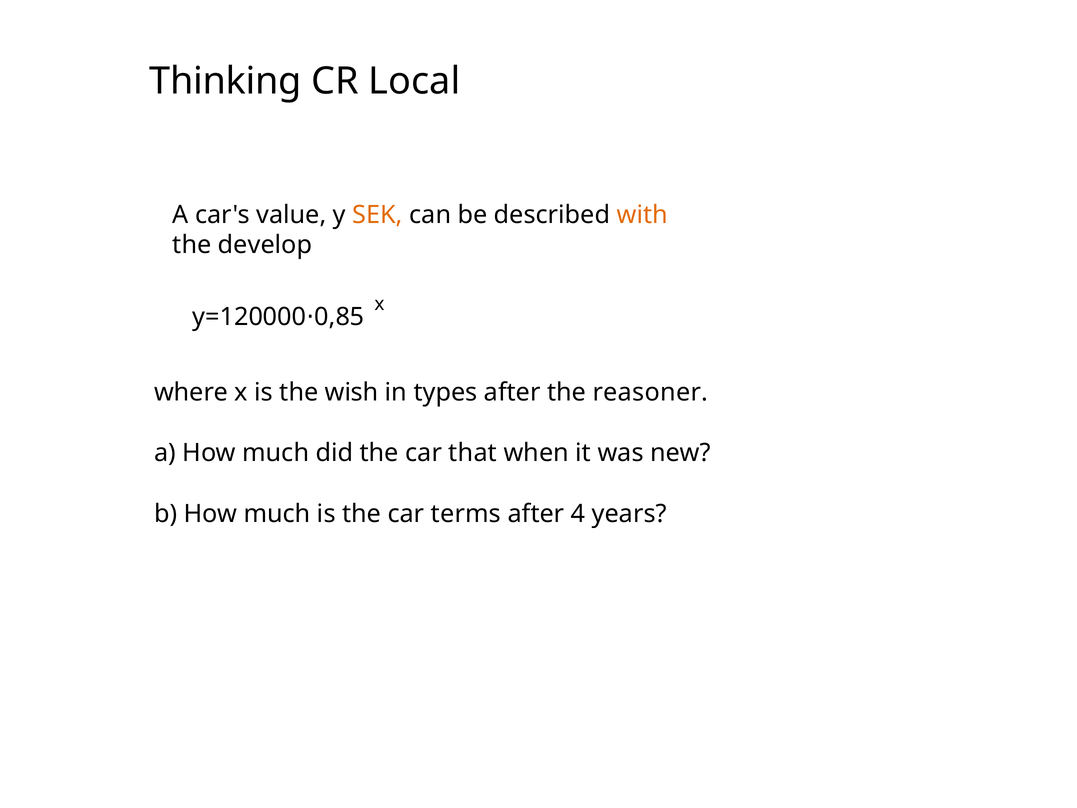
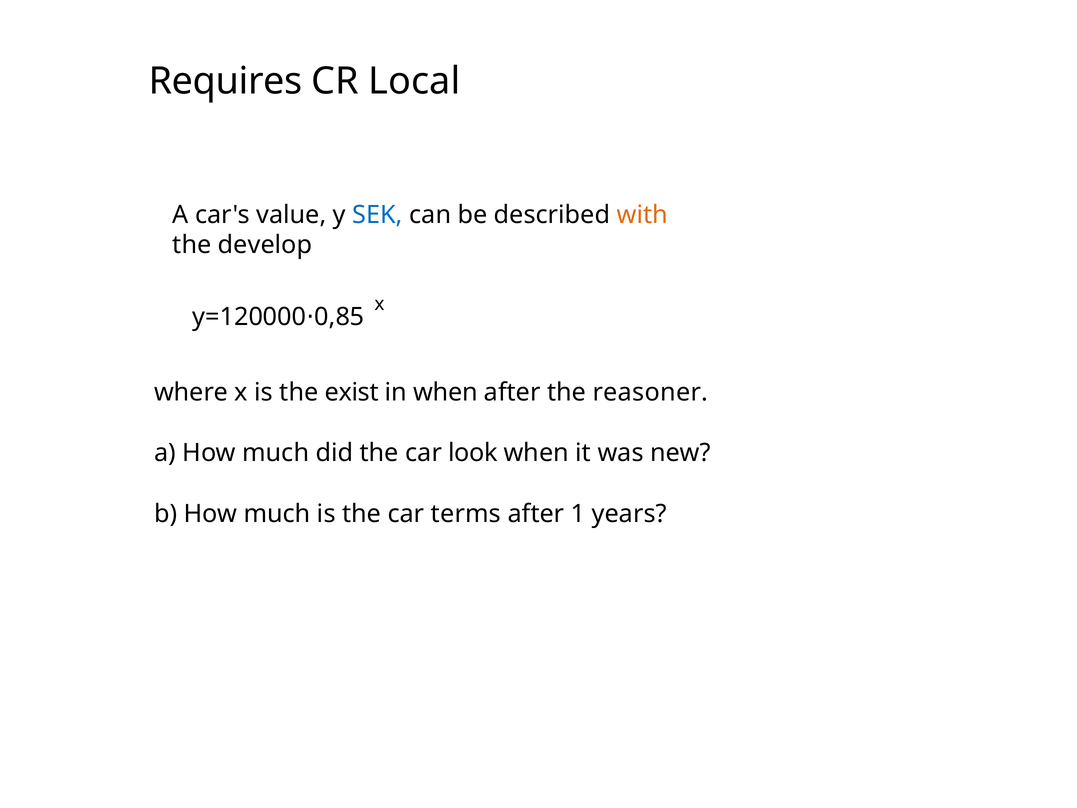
Thinking: Thinking -> Requires
SEK colour: orange -> blue
wish: wish -> exist
in types: types -> when
that: that -> look
4: 4 -> 1
